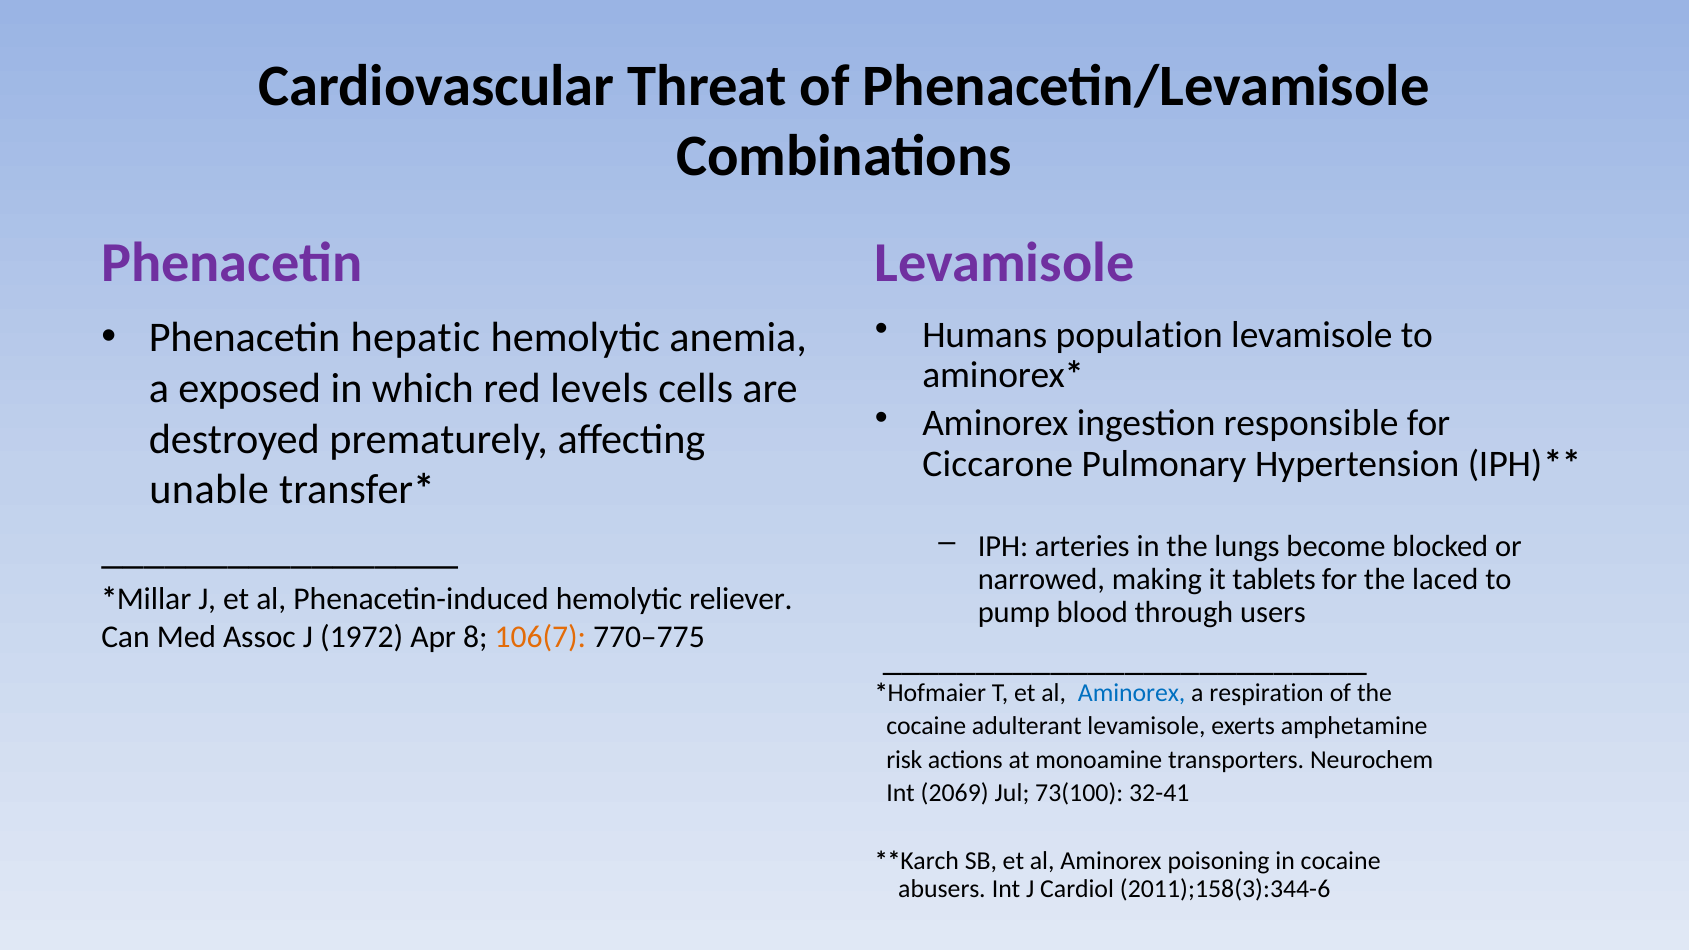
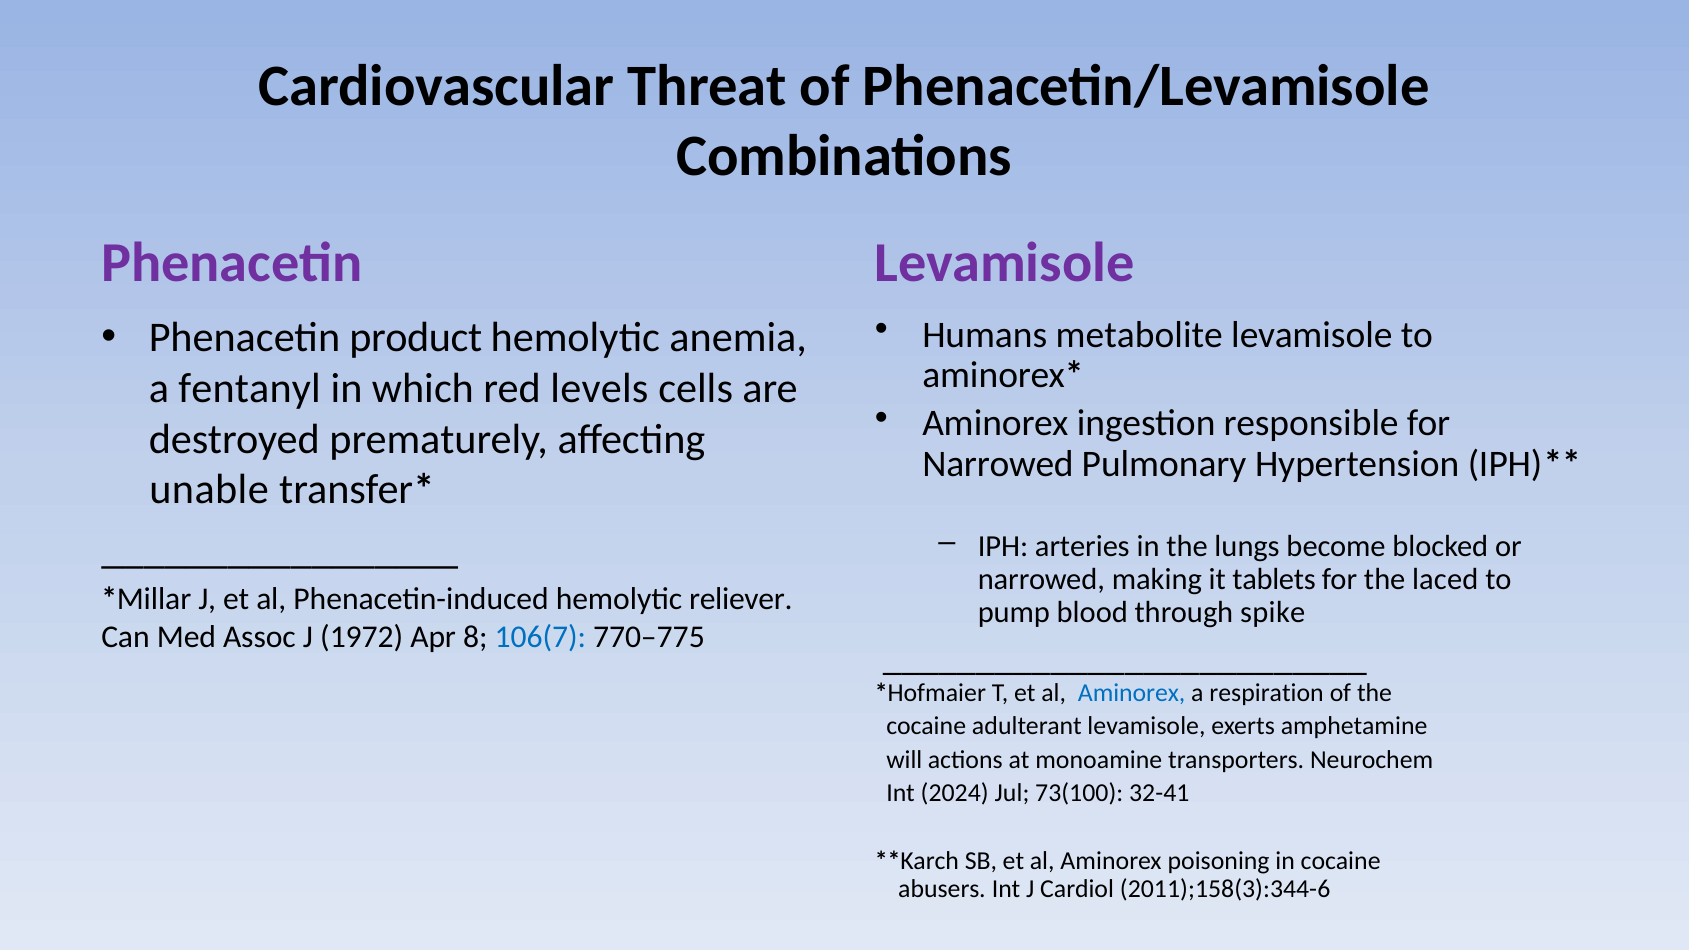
population: population -> metabolite
hepatic: hepatic -> product
exposed: exposed -> fentanyl
Ciccarone at (998, 464): Ciccarone -> Narrowed
users: users -> spike
106(7 colour: orange -> blue
risk: risk -> will
2069: 2069 -> 2024
